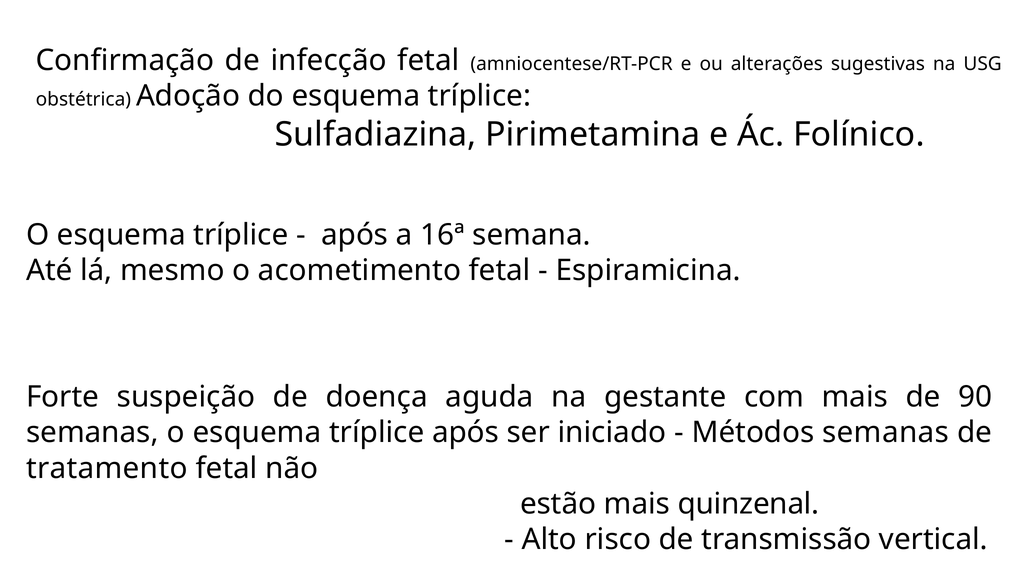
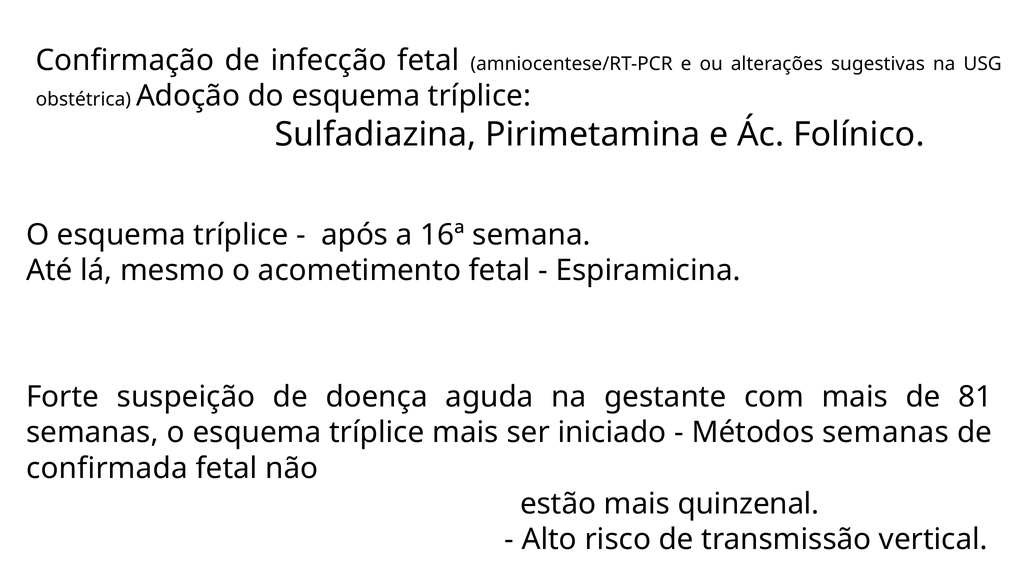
90: 90 -> 81
tríplice após: após -> mais
tratamento: tratamento -> confirmada
